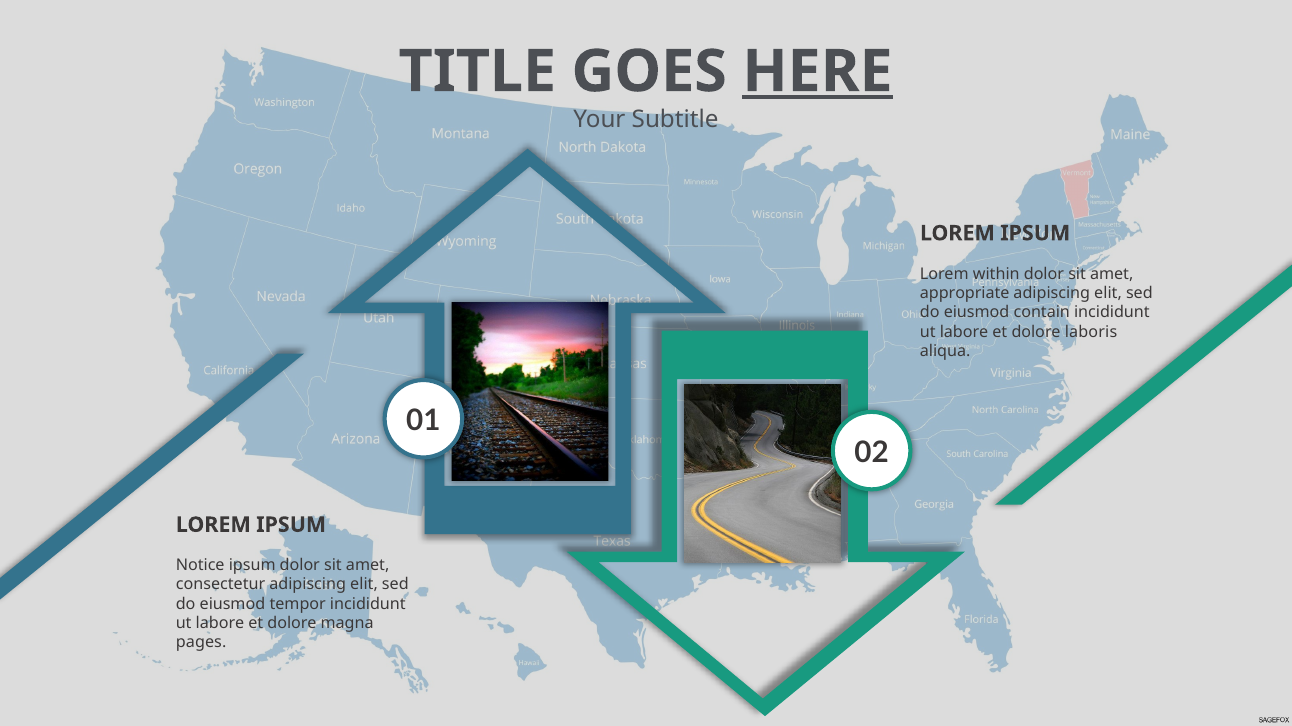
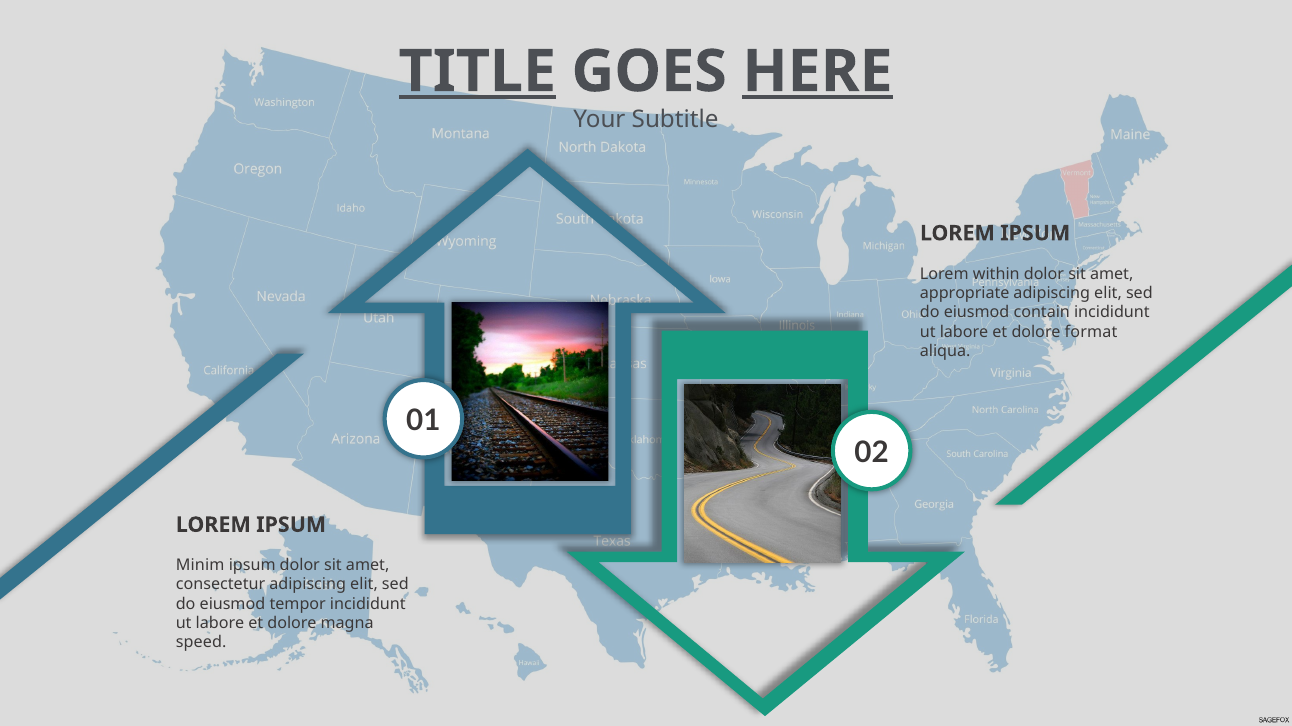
TITLE underline: none -> present
laboris: laboris -> format
Notice: Notice -> Minim
pages: pages -> speed
